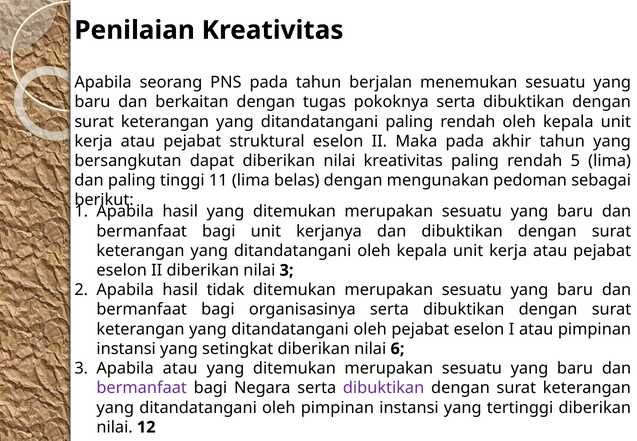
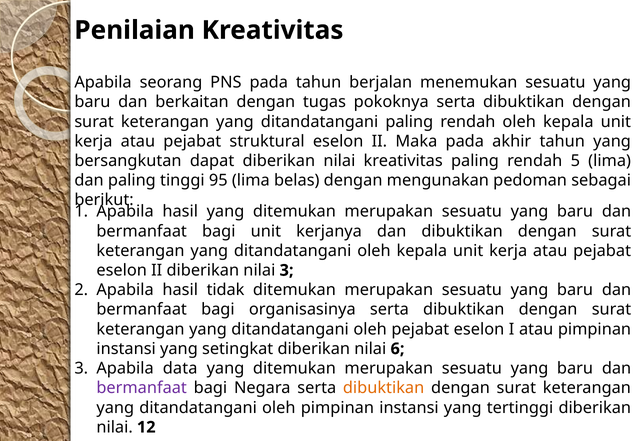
11: 11 -> 95
Apabila atau: atau -> data
dibuktikan at (384, 388) colour: purple -> orange
